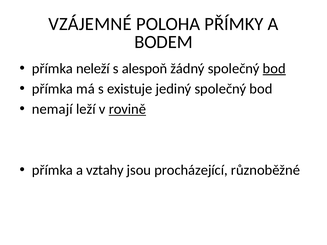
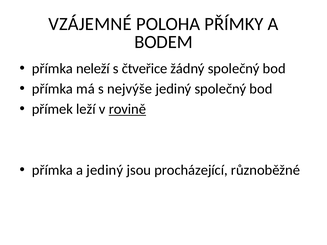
alespoň: alespoň -> čtveřice
bod at (274, 69) underline: present -> none
existuje: existuje -> nejvýše
nemají: nemají -> přímek
a vztahy: vztahy -> jediný
